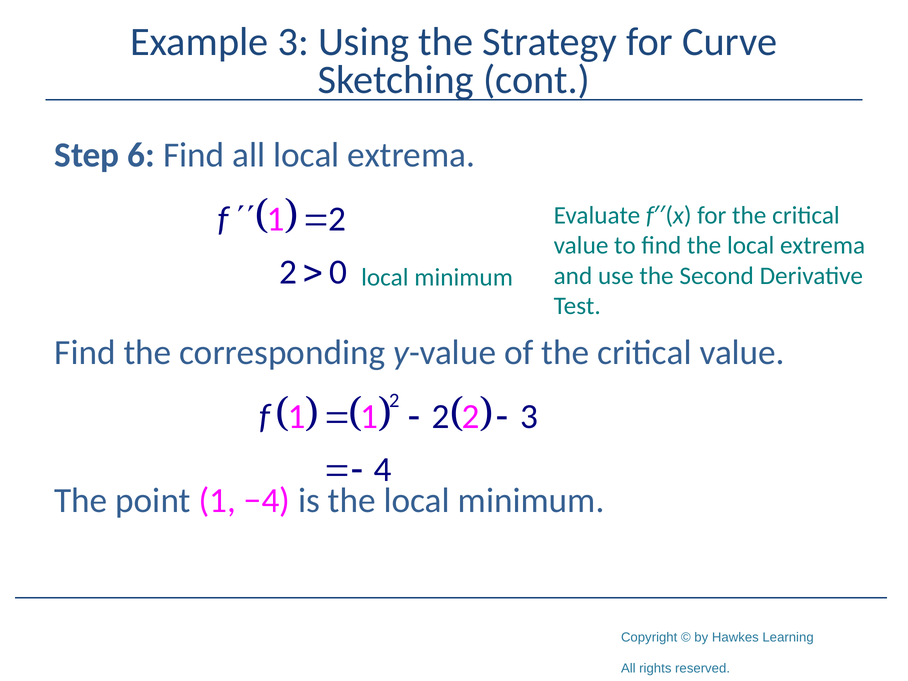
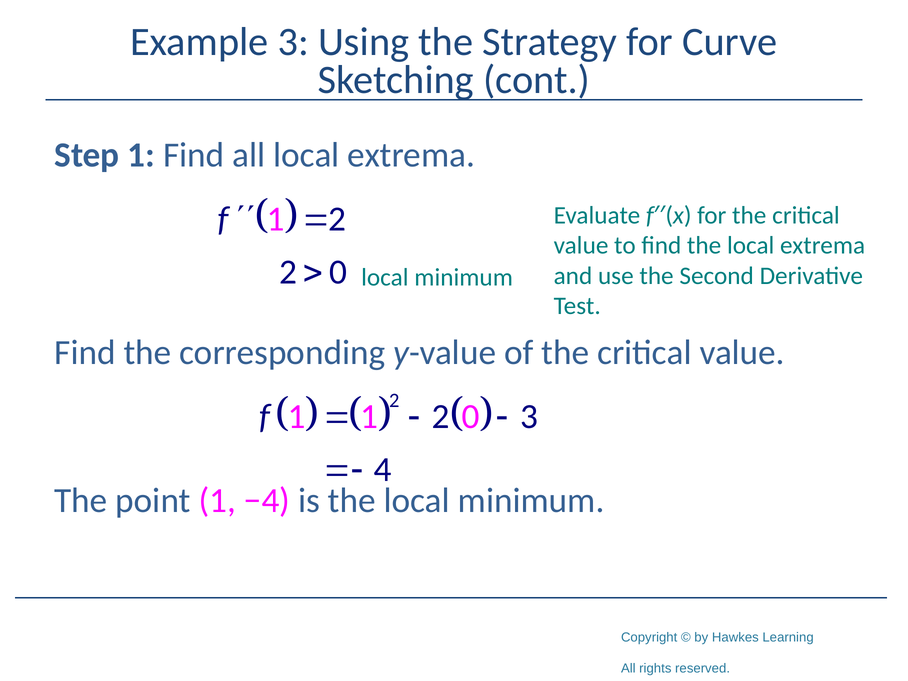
Step 6: 6 -> 1
1 1 2: 2 -> 0
